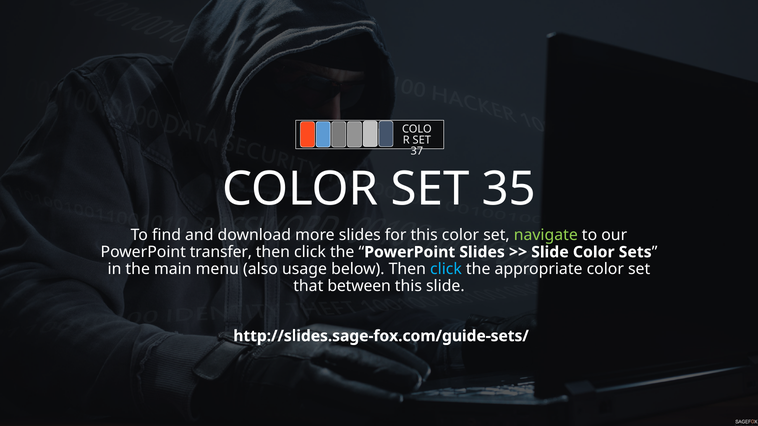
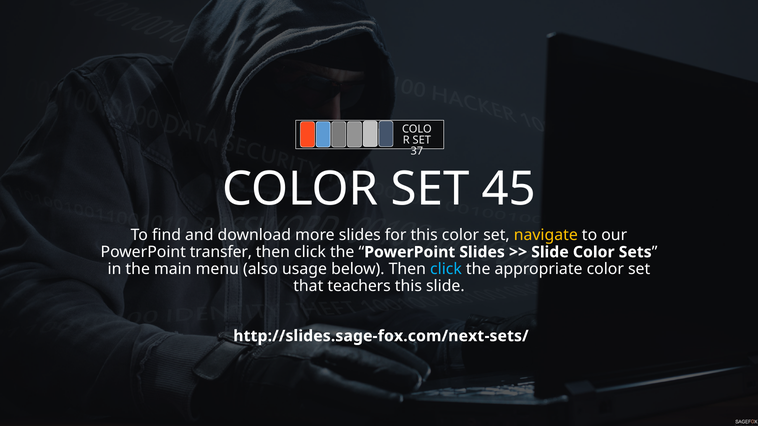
35: 35 -> 45
navigate colour: light green -> yellow
between: between -> teachers
http://slides.sage-fox.com/guide-sets/: http://slides.sage-fox.com/guide-sets/ -> http://slides.sage-fox.com/next-sets/
